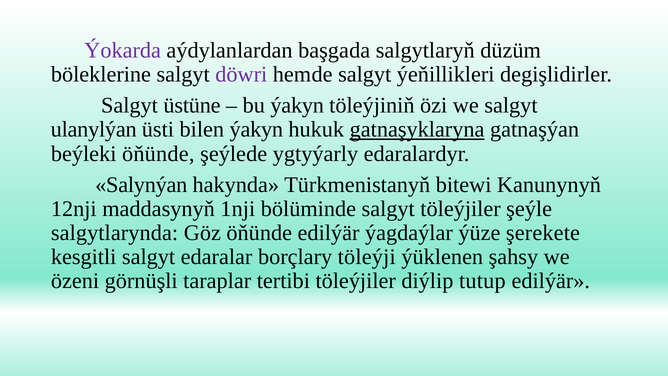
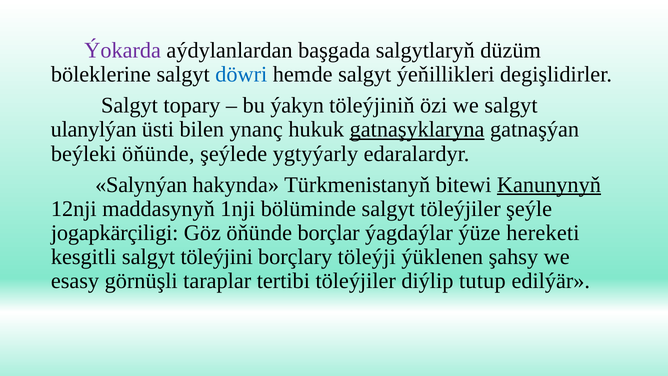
döwri colour: purple -> blue
üstüne: üstüne -> topary
bilen ýakyn: ýakyn -> ynanç
Kanunynyň underline: none -> present
salgytlarynda: salgytlarynda -> jogapkärçiligi
öňünde edilýär: edilýär -> borçlar
şerekete: şerekete -> hereketi
edaralar: edaralar -> töleýjini
özeni: özeni -> esasy
